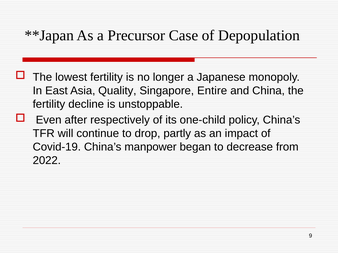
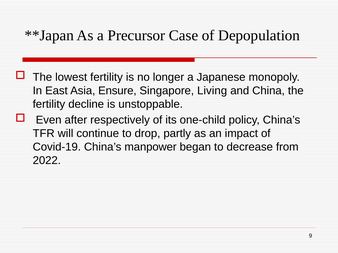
Quality: Quality -> Ensure
Entire: Entire -> Living
